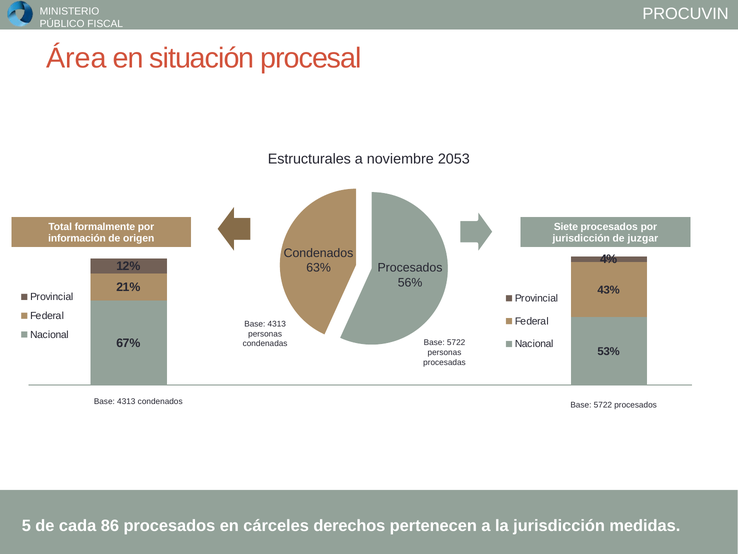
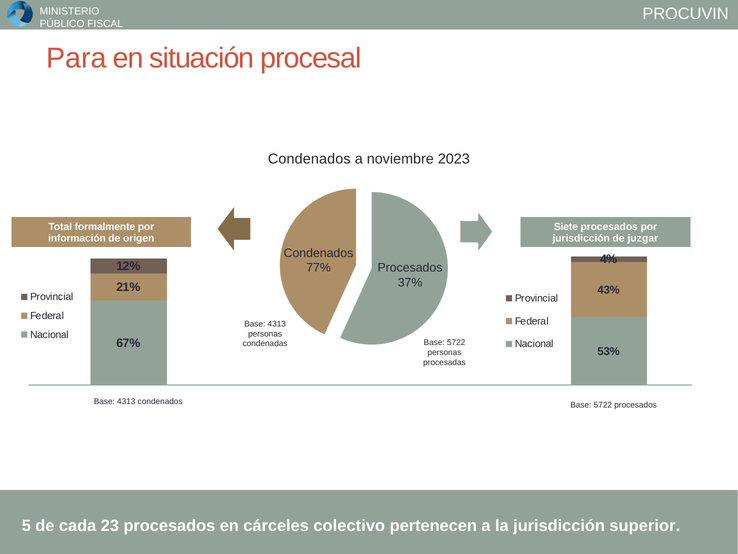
Área: Área -> Para
Estructurales at (309, 159): Estructurales -> Condenados
2053: 2053 -> 2023
63%: 63% -> 77%
56%: 56% -> 37%
86: 86 -> 23
derechos: derechos -> colectivo
medidas: medidas -> superior
